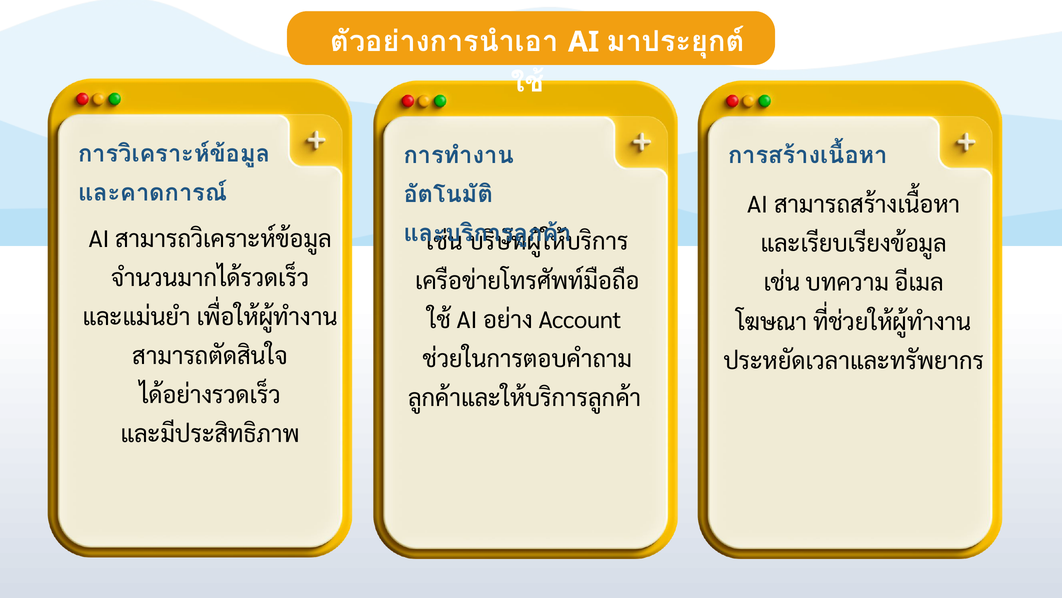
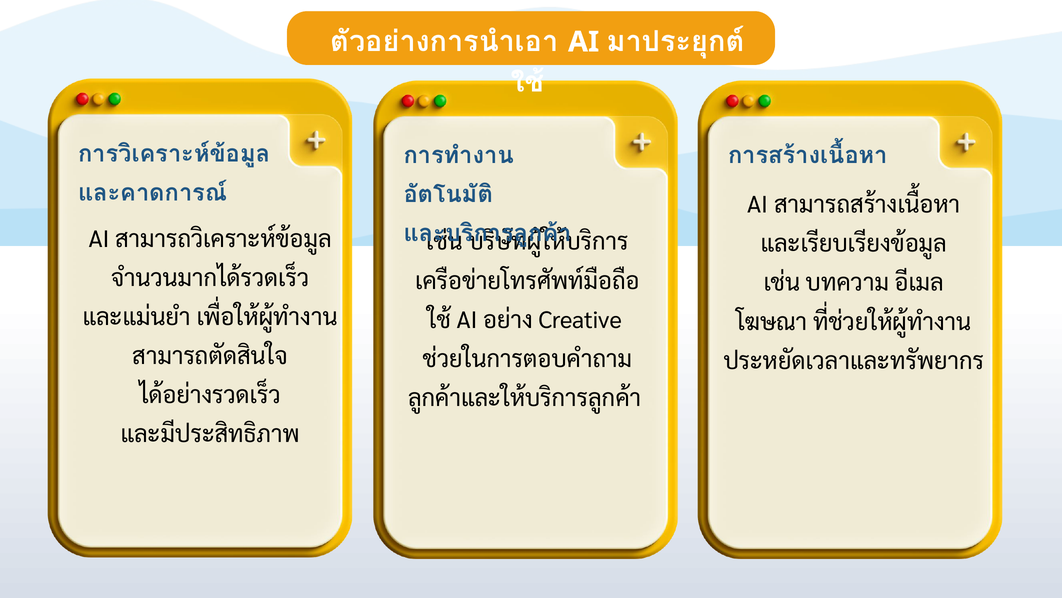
Account: Account -> Creative
